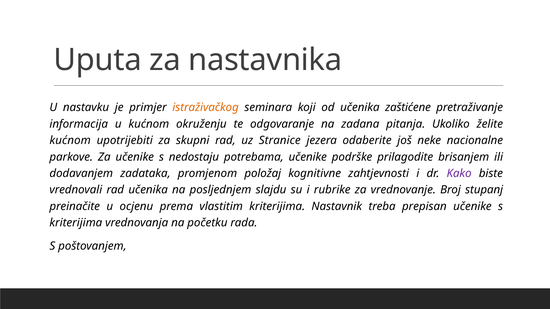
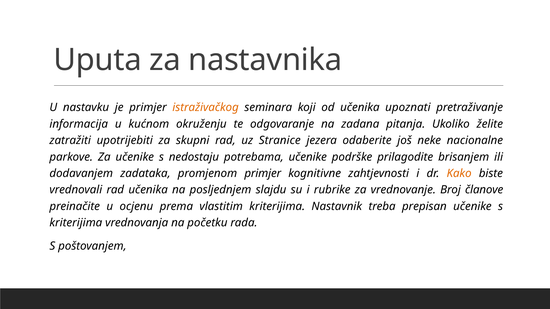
zaštićene: zaštićene -> upoznati
kućnom at (70, 141): kućnom -> zatražiti
promjenom položaj: položaj -> primjer
Kako colour: purple -> orange
stupanj: stupanj -> članove
